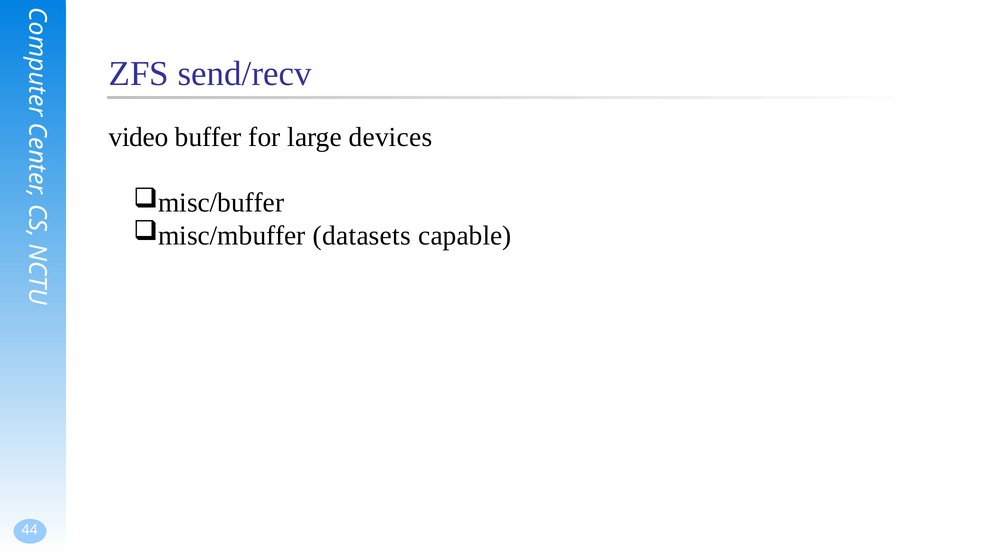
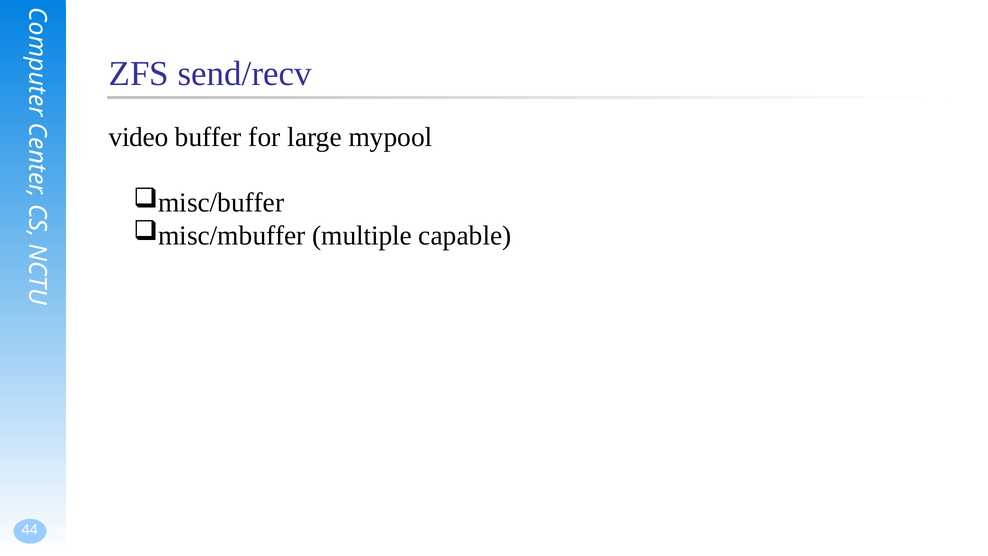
devices: devices -> mypool
datasets: datasets -> multiple
